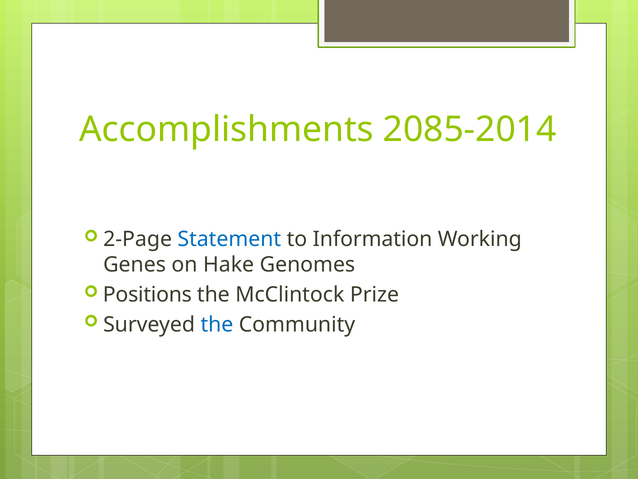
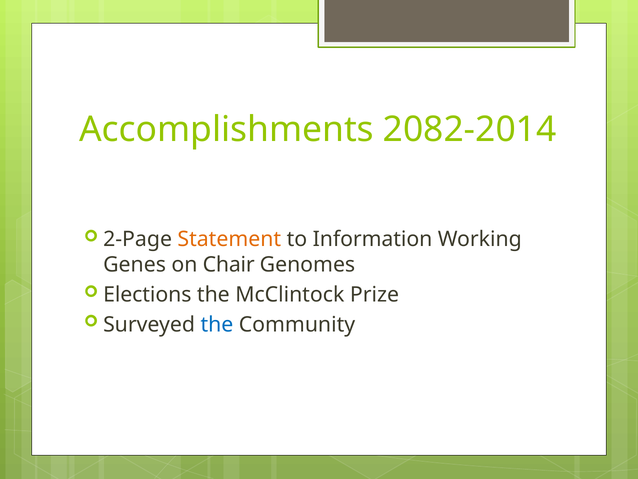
2085-2014: 2085-2014 -> 2082-2014
Statement colour: blue -> orange
Hake: Hake -> Chair
Positions: Positions -> Elections
